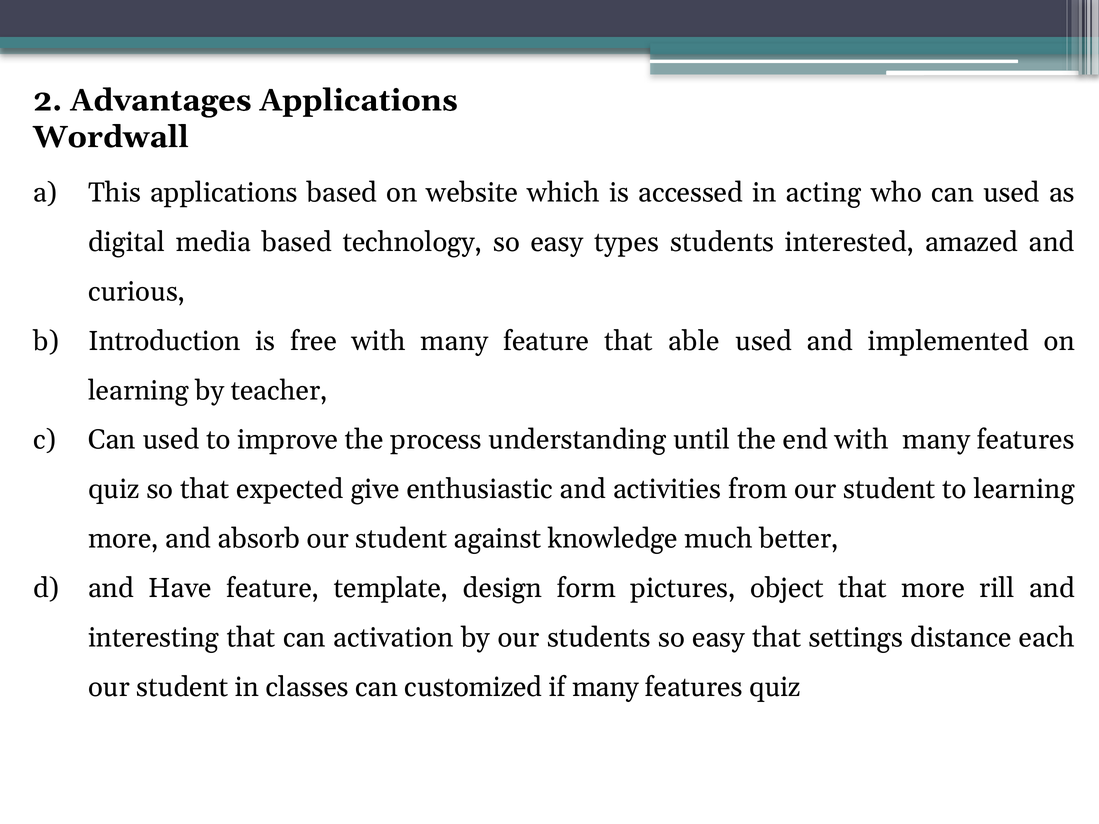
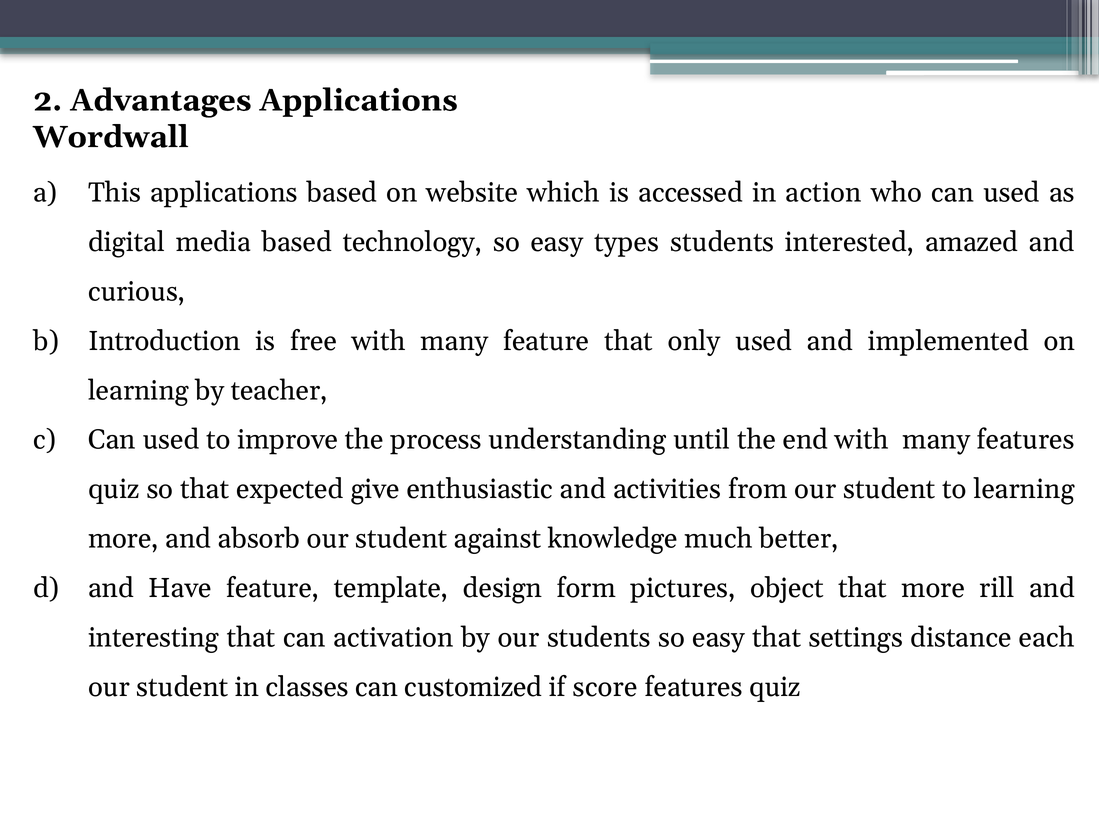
acting: acting -> action
able: able -> only
if many: many -> score
